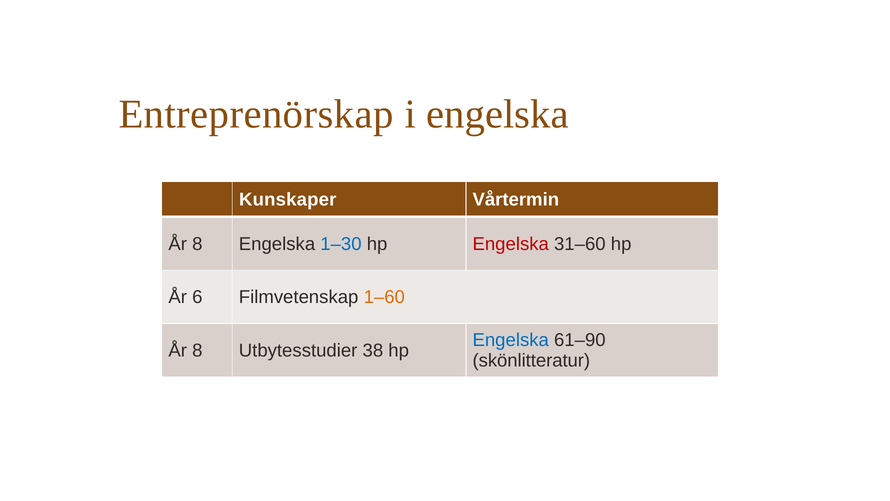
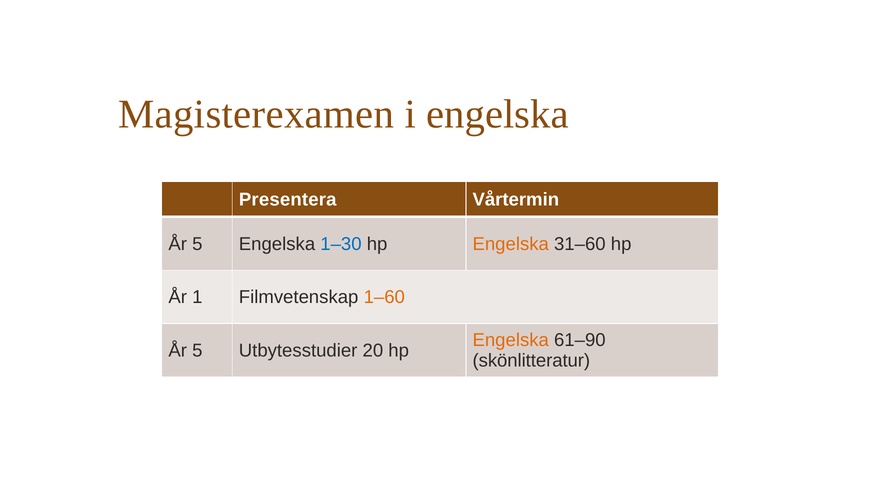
Entreprenörskap: Entreprenörskap -> Magisterexamen
Kunskaper: Kunskaper -> Presentera
8 at (197, 244): 8 -> 5
Engelska at (511, 244) colour: red -> orange
6: 6 -> 1
Engelska at (511, 340) colour: blue -> orange
8 at (197, 350): 8 -> 5
38: 38 -> 20
